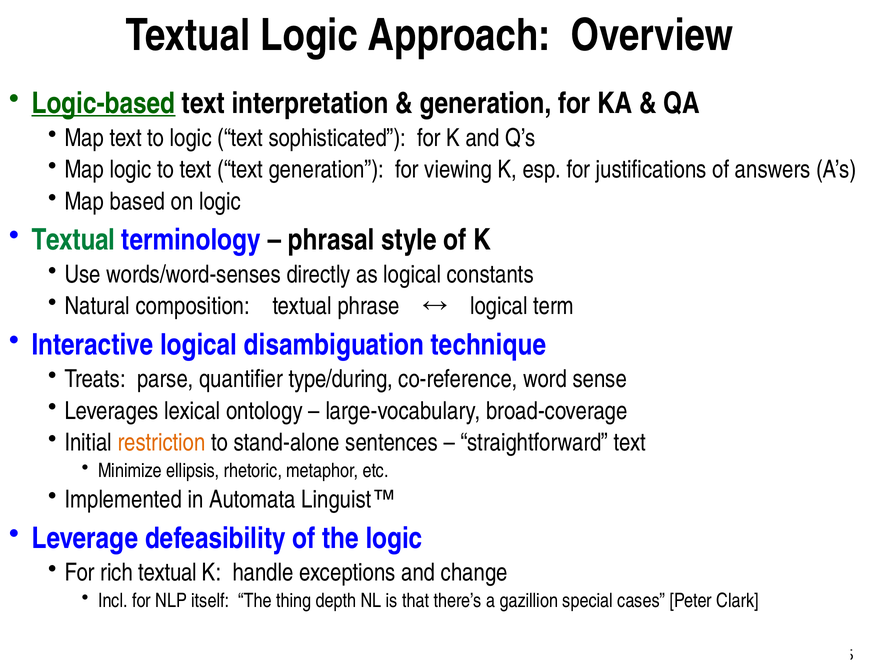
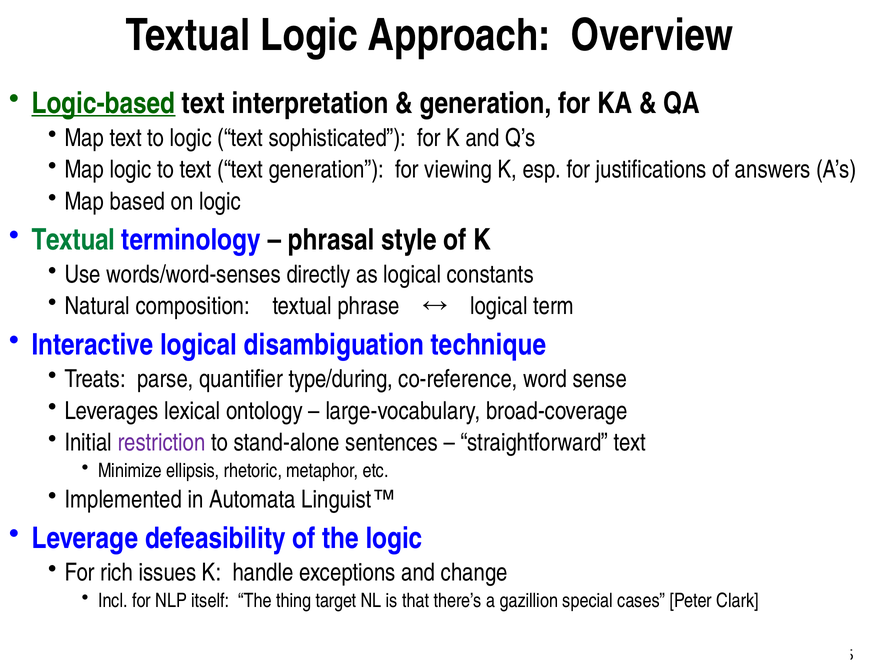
restriction colour: orange -> purple
rich textual: textual -> issues
depth: depth -> target
